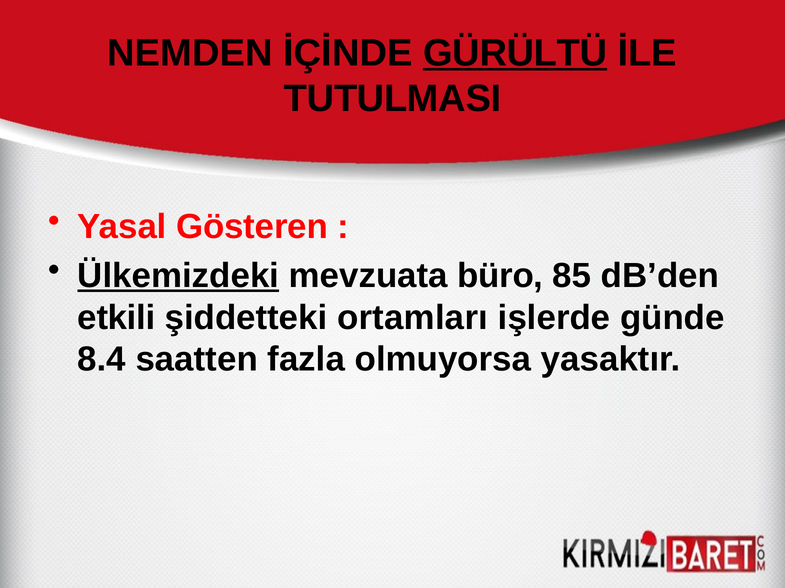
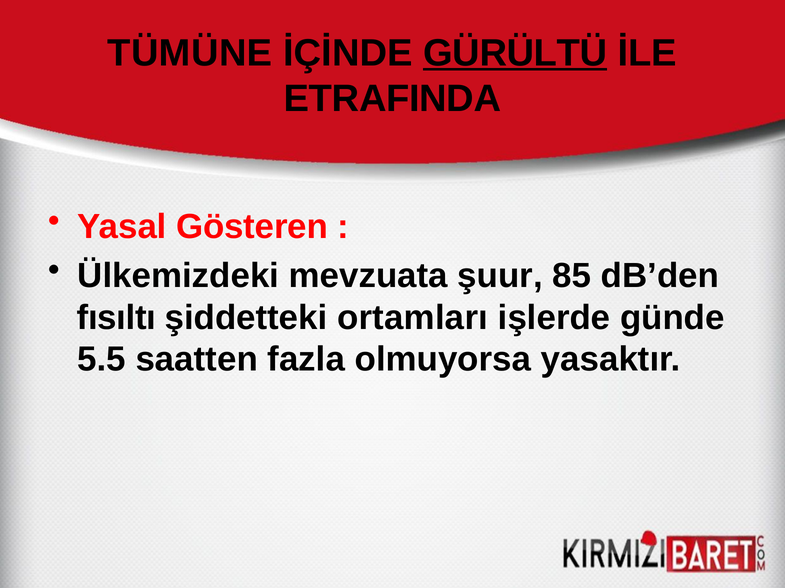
NEMDEN: NEMDEN -> TÜMÜNE
TUTULMASI: TUTULMASI -> ETRAFINDA
Ülkemizdeki underline: present -> none
büro: büro -> şuur
etkili: etkili -> fısıltı
8.4: 8.4 -> 5.5
